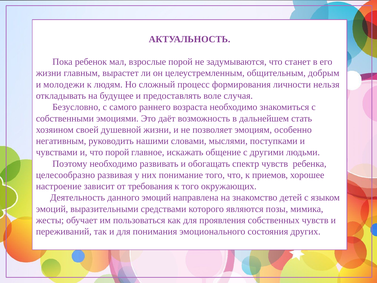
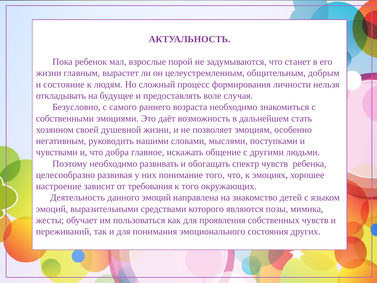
молодежи: молодежи -> состояние
что порой: порой -> добра
приемов: приемов -> эмоциях
